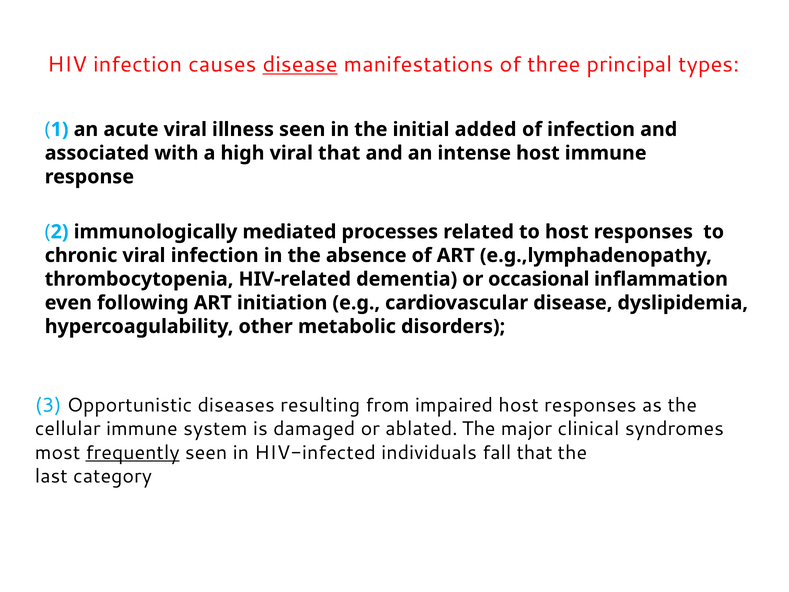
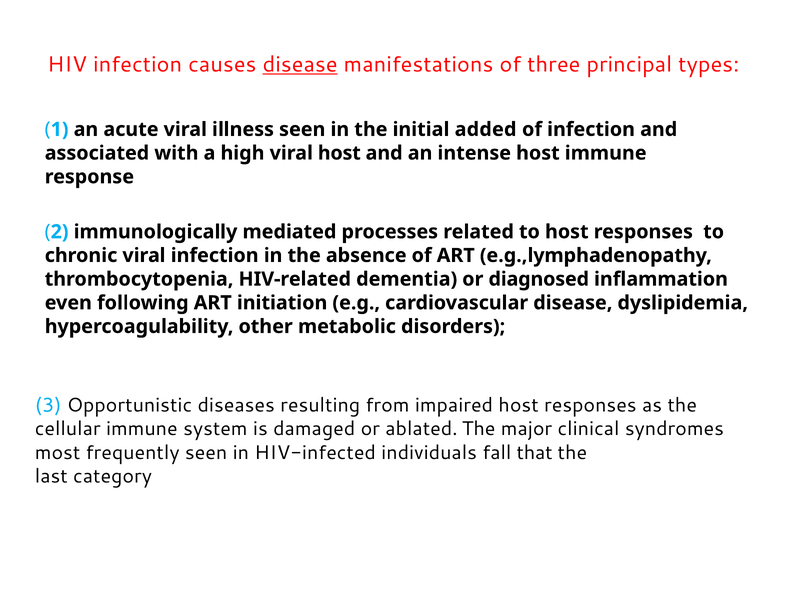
viral that: that -> host
occasional: occasional -> diagnosed
frequently underline: present -> none
